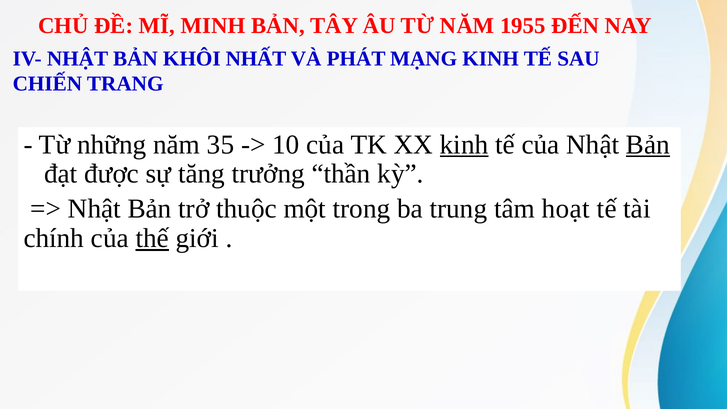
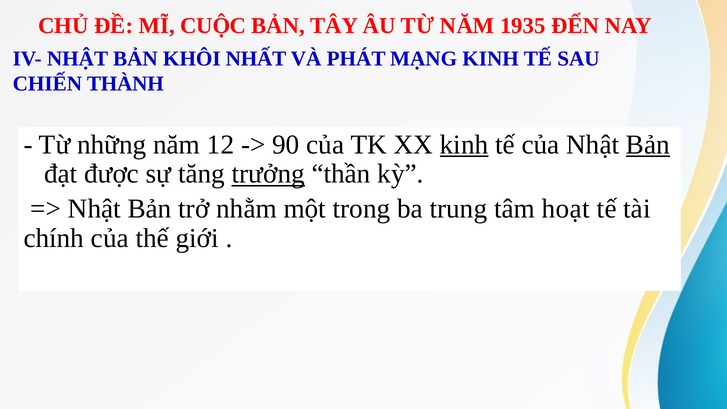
MINH: MINH -> CUỘC
1955: 1955 -> 1935
TRANG: TRANG -> THÀNH
35: 35 -> 12
10: 10 -> 90
trưởng underline: none -> present
thuộc: thuộc -> nhằm
thế underline: present -> none
